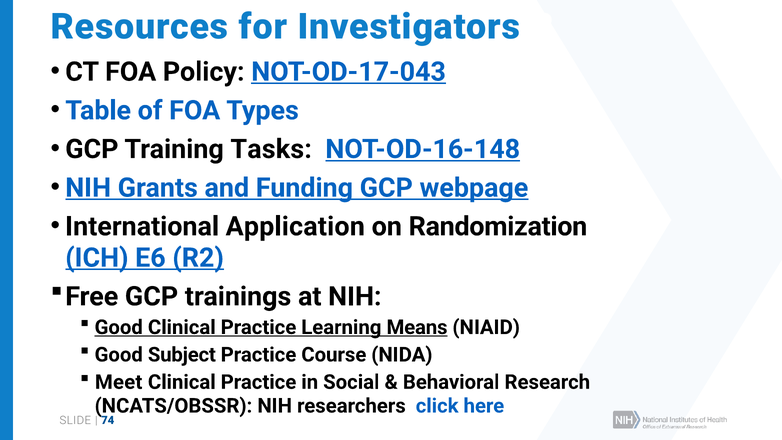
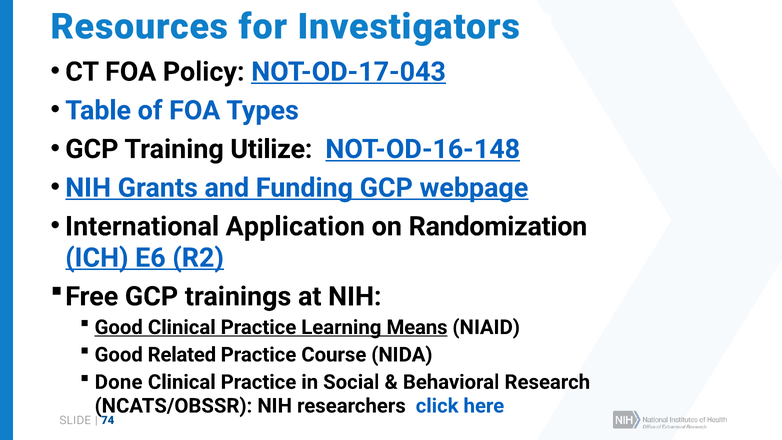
Tasks: Tasks -> Utilize
Subject: Subject -> Related
Meet: Meet -> Done
